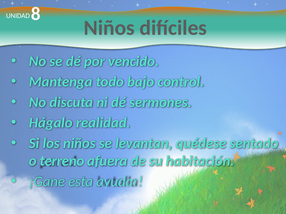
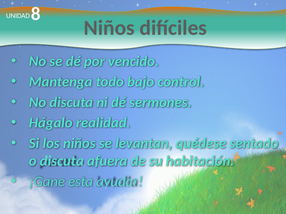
o terreno: terreno -> discuta
